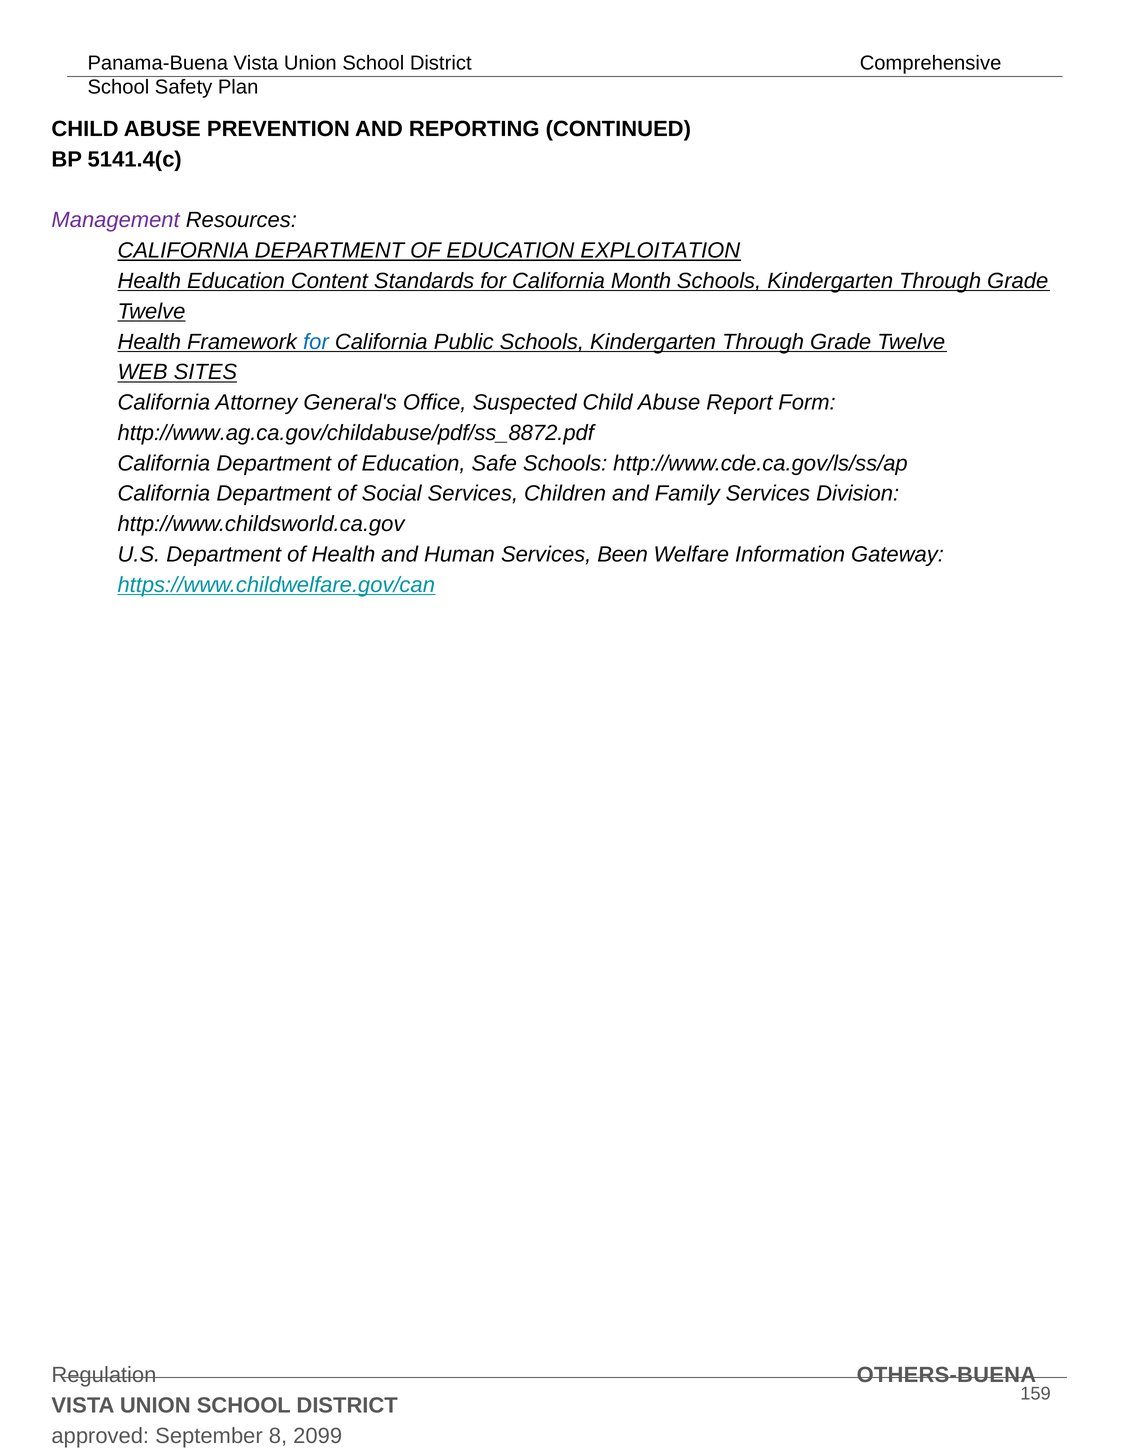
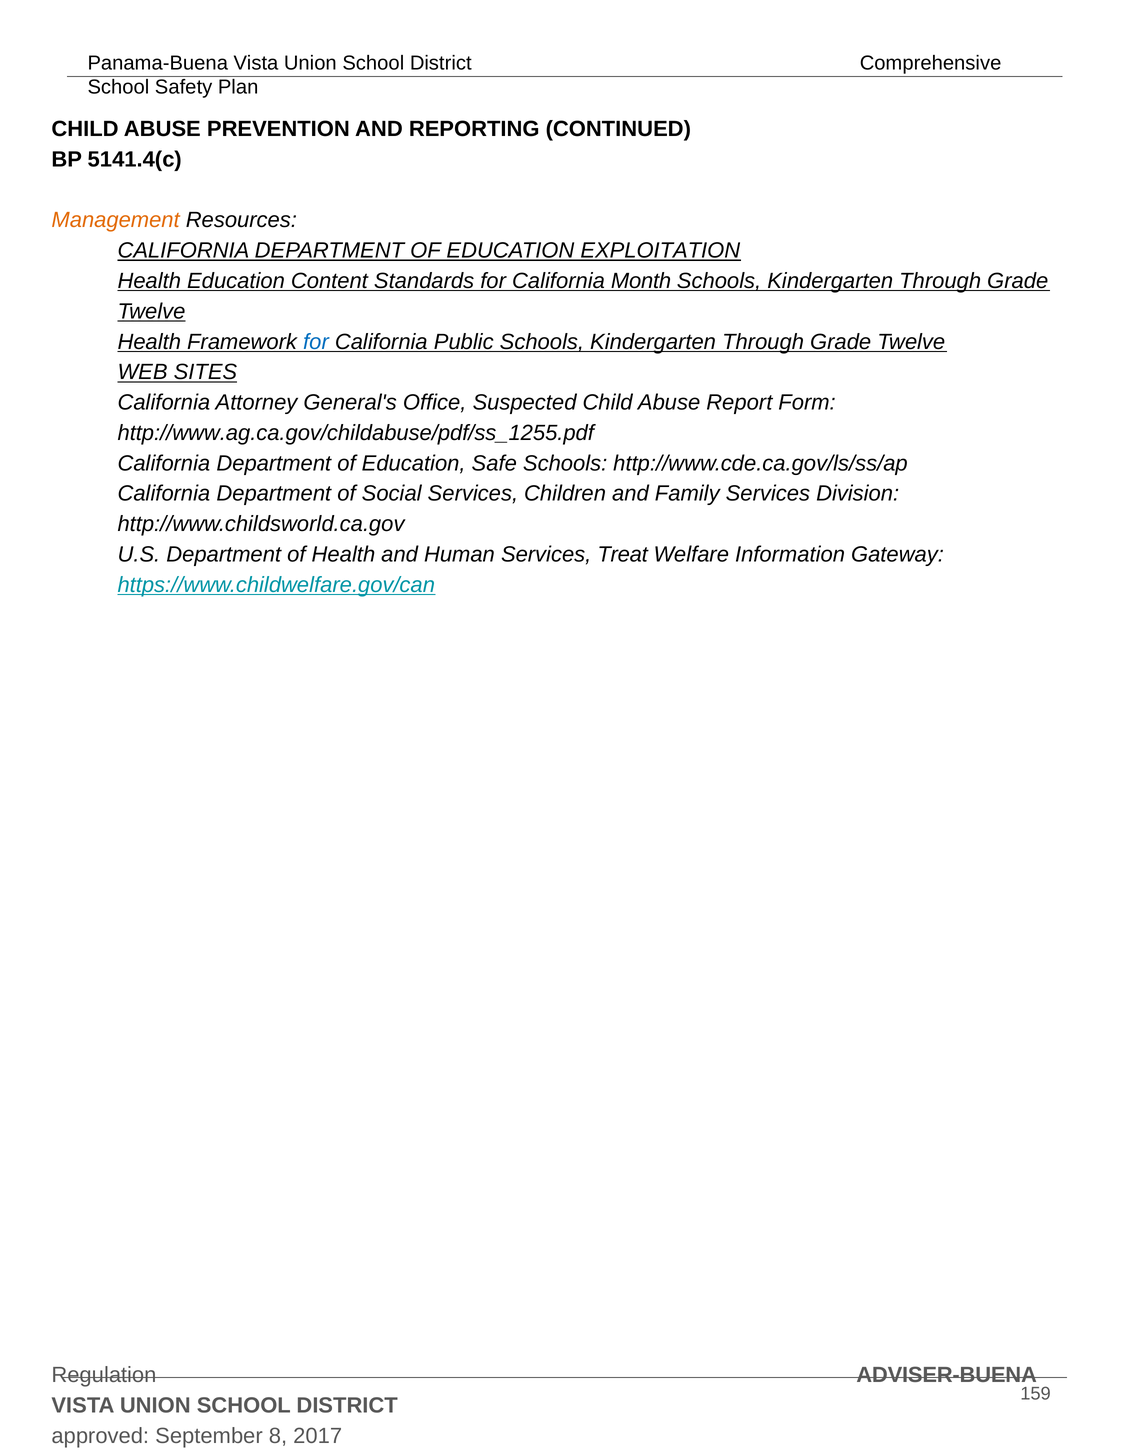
Management colour: purple -> orange
http://www.ag.ca.gov/childabuse/pdf/ss_8872.pdf: http://www.ag.ca.gov/childabuse/pdf/ss_8872.pdf -> http://www.ag.ca.gov/childabuse/pdf/ss_1255.pdf
Been: Been -> Treat
OTHERS-BUENA: OTHERS-BUENA -> ADVISER-BUENA
2099: 2099 -> 2017
